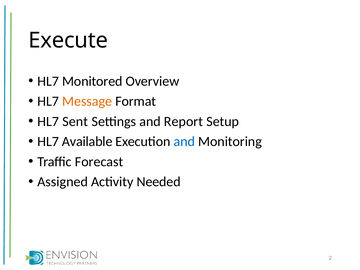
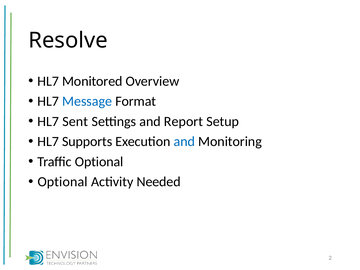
Execute: Execute -> Resolve
Message colour: orange -> blue
Available: Available -> Supports
Traffic Forecast: Forecast -> Optional
Assigned at (63, 182): Assigned -> Optional
